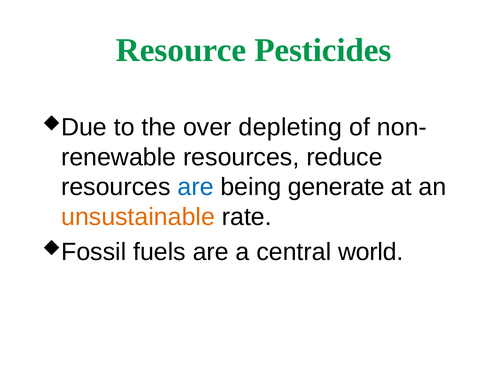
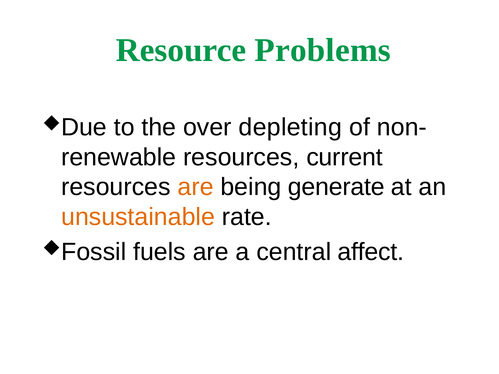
Pesticides: Pesticides -> Problems
reduce: reduce -> current
are at (196, 187) colour: blue -> orange
world: world -> affect
